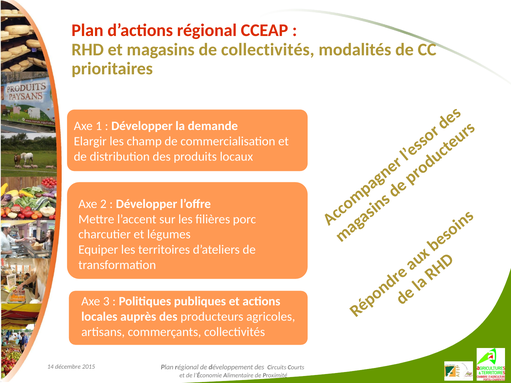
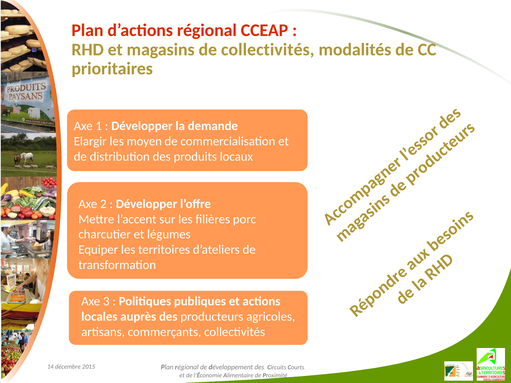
champ: champ -> moyen
